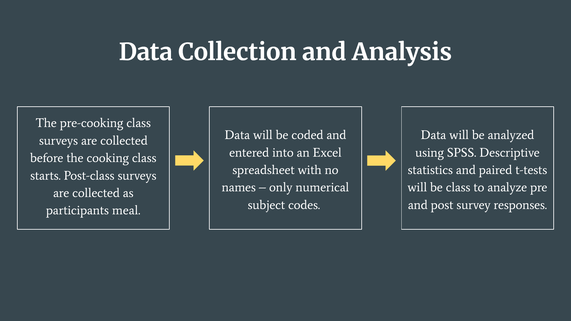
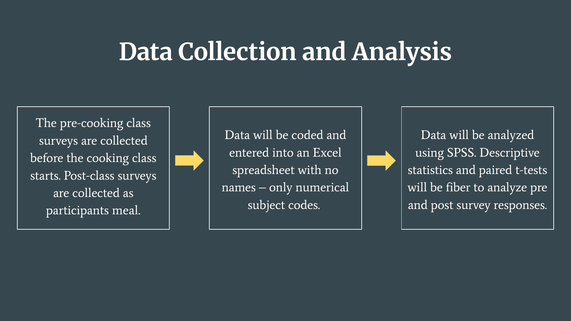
be class: class -> fiber
